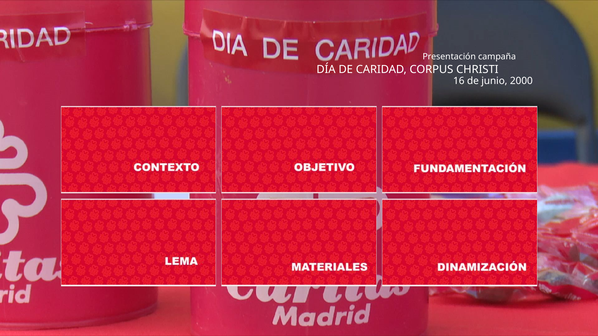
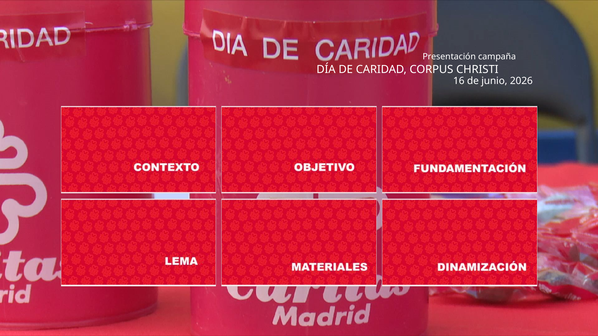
2000: 2000 -> 2026
